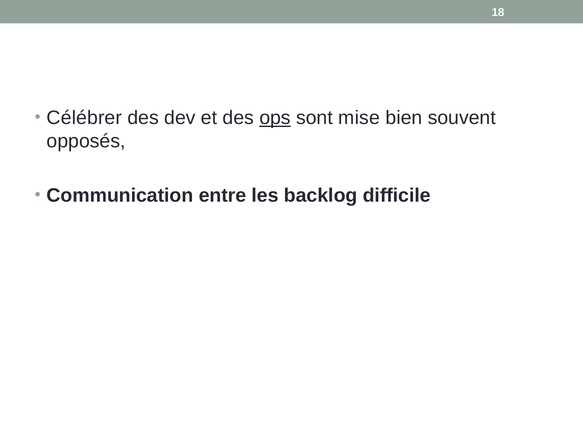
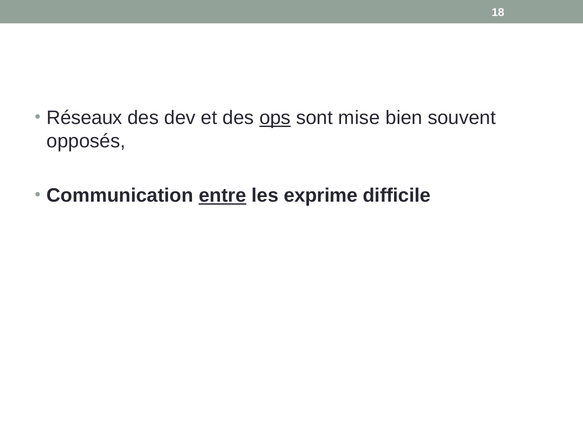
Célébrer: Célébrer -> Réseaux
entre underline: none -> present
backlog: backlog -> exprime
